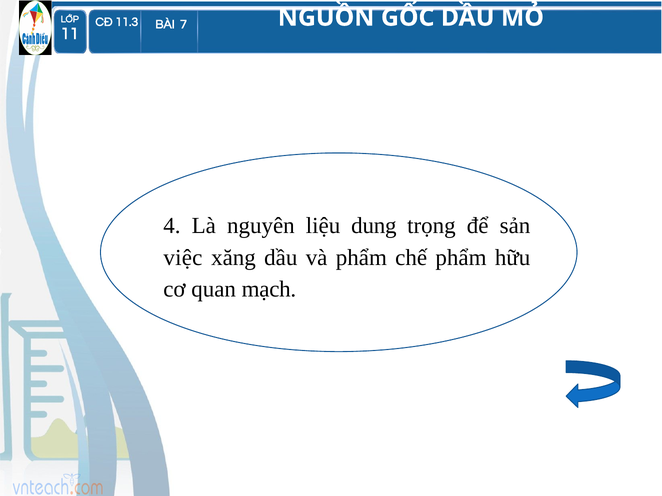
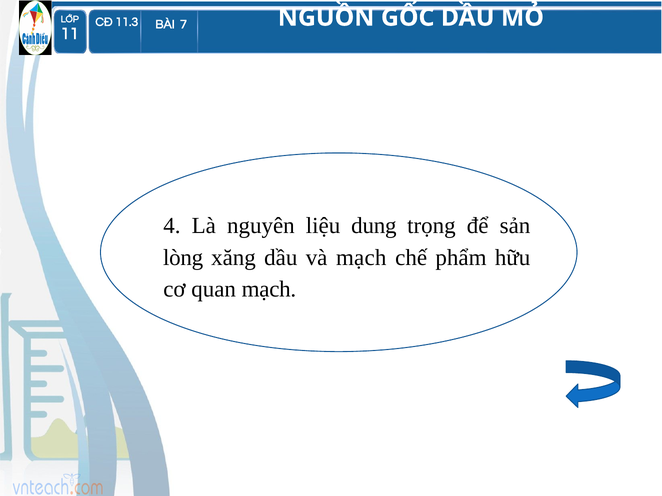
việc: việc -> lòng
và phẩm: phẩm -> mạch
